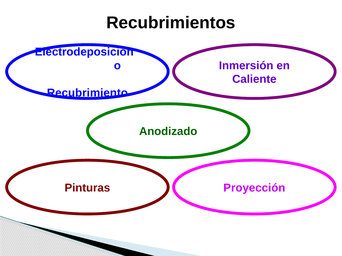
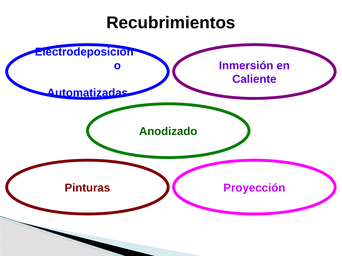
Recubrimiento: Recubrimiento -> Automatizadas
